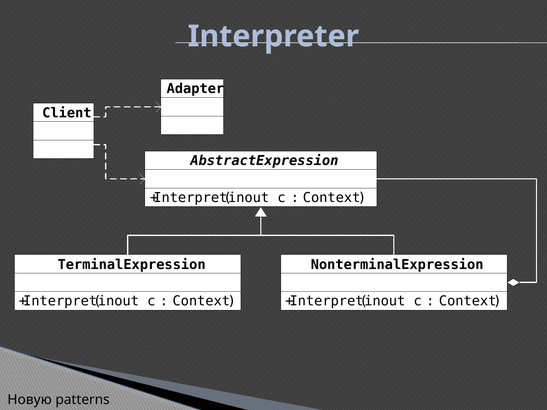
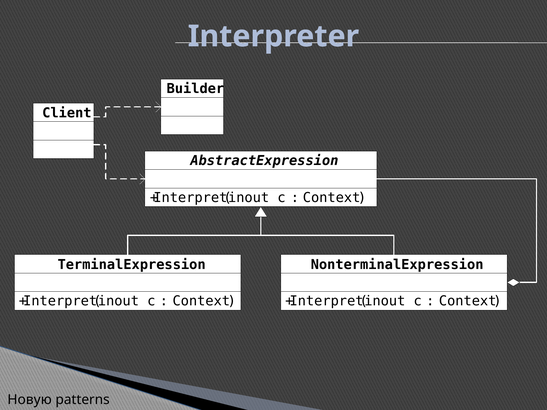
Adapter: Adapter -> Builder
